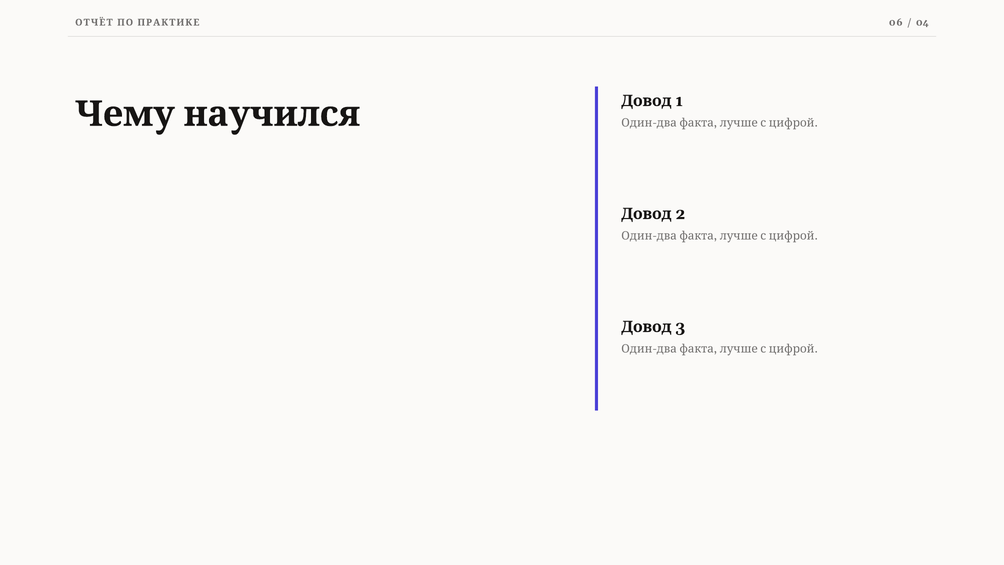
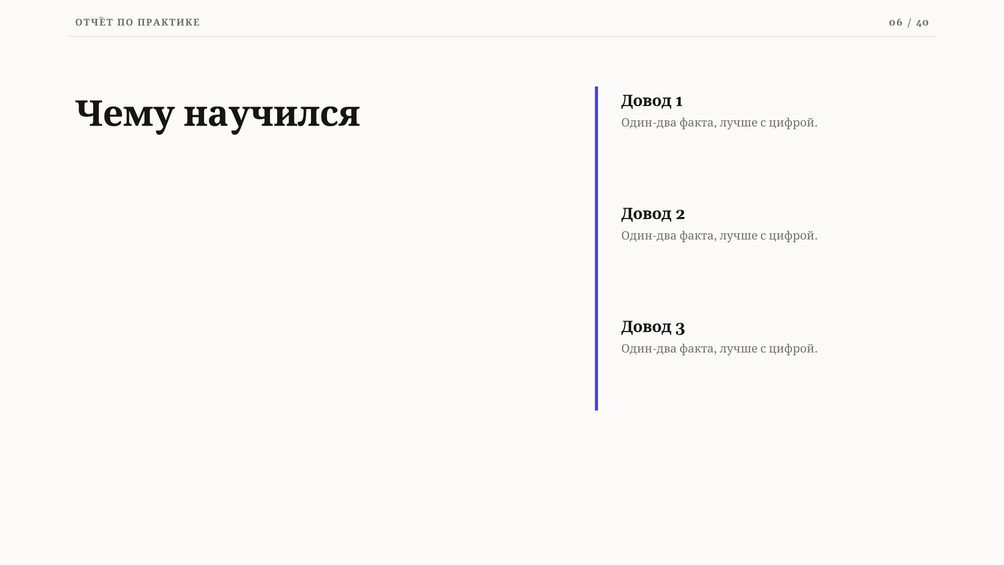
04: 04 -> 40
